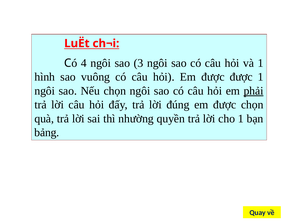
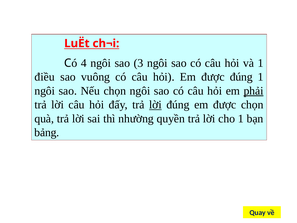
hình: hình -> điều
được được: được -> đúng
lời at (155, 105) underline: none -> present
